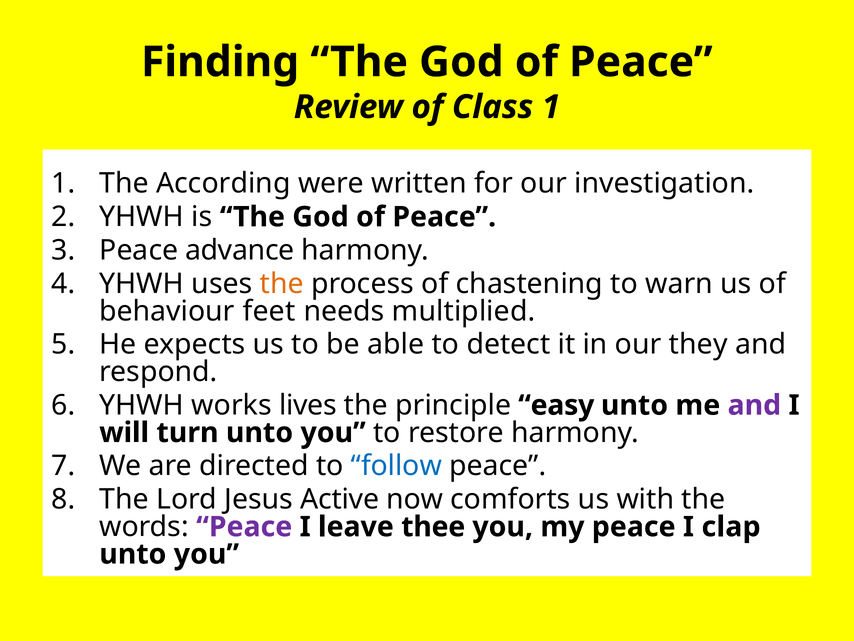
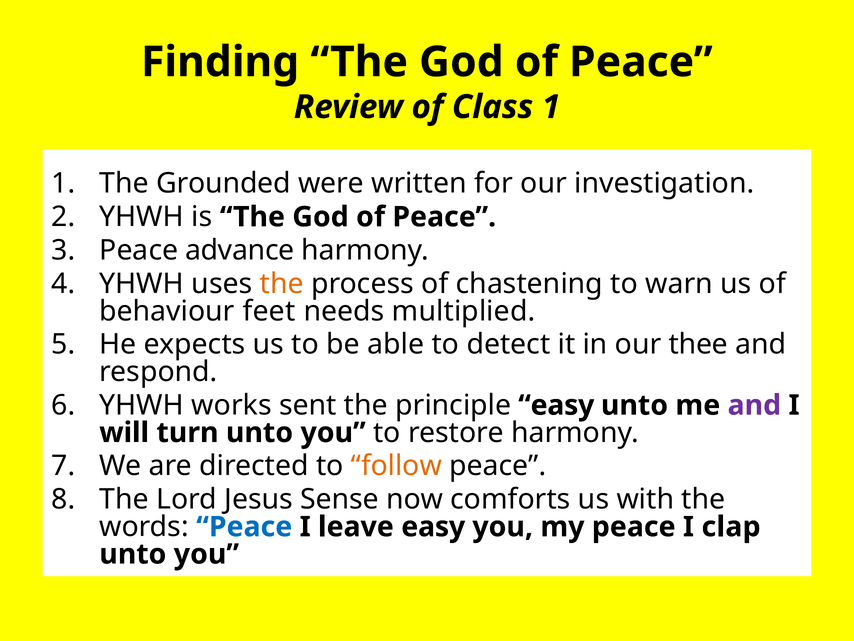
According: According -> Grounded
they: they -> thee
lives: lives -> sent
follow colour: blue -> orange
Active: Active -> Sense
Peace at (244, 526) colour: purple -> blue
leave thee: thee -> easy
